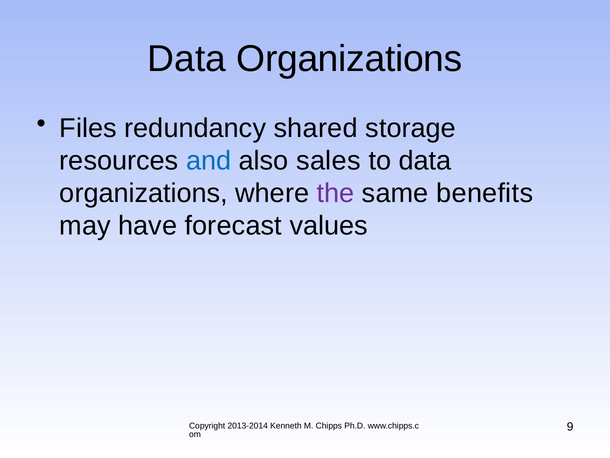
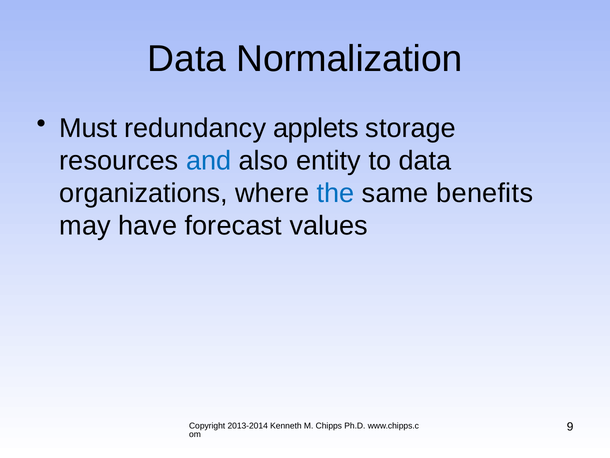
Organizations at (349, 59): Organizations -> Normalization
Files: Files -> Must
shared: shared -> applets
sales: sales -> entity
the colour: purple -> blue
